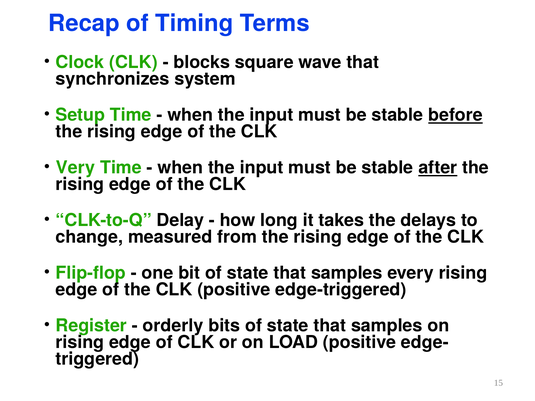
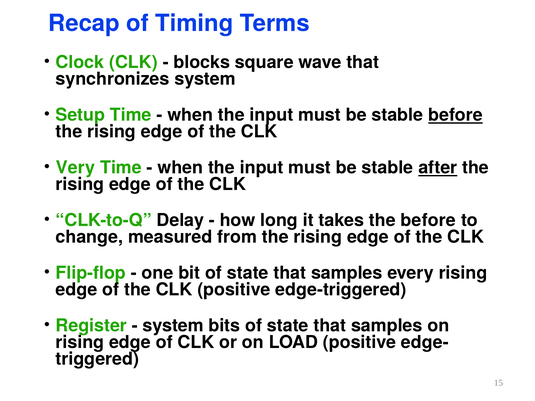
the delays: delays -> before
orderly at (173, 326): orderly -> system
